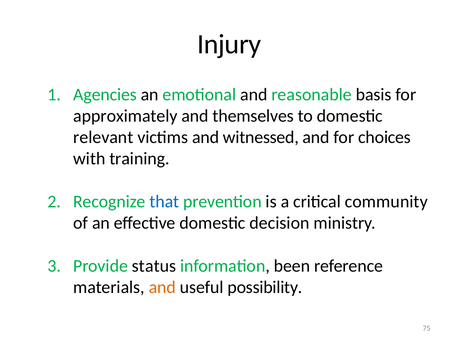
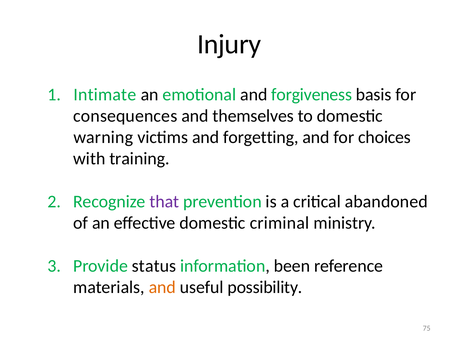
Agencies: Agencies -> Intimate
reasonable: reasonable -> forgiveness
approximately: approximately -> consequences
relevant: relevant -> warning
witnessed: witnessed -> forgetting
that colour: blue -> purple
community: community -> abandoned
decision: decision -> criminal
